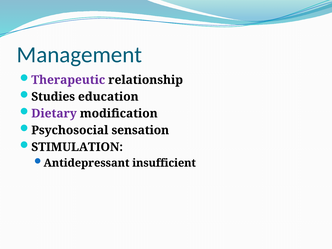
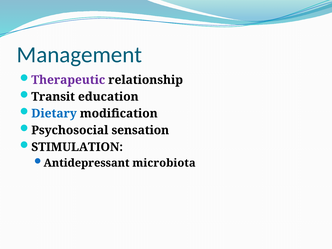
Studies: Studies -> Transit
Dietary colour: purple -> blue
insufficient: insufficient -> microbiota
